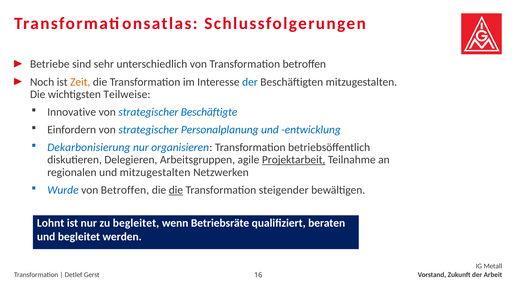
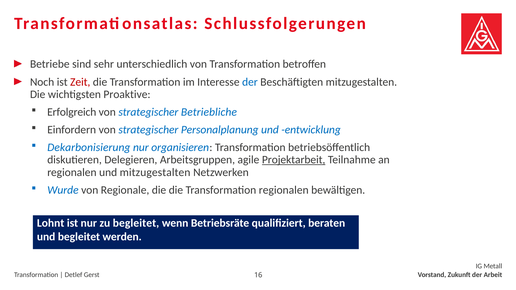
Zeit colour: orange -> red
Teilweise: Teilweise -> Proaktive
Innovative: Innovative -> Erfolgreich
Beschäftigte: Beschäftigte -> Betriebliche
von Betroffen: Betroffen -> Regionale
die at (176, 190) underline: present -> none
Transformation steigender: steigender -> regionalen
